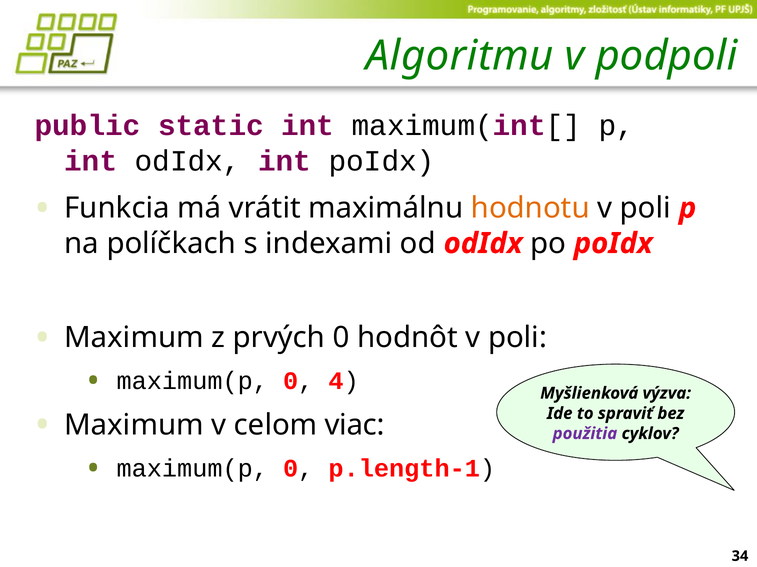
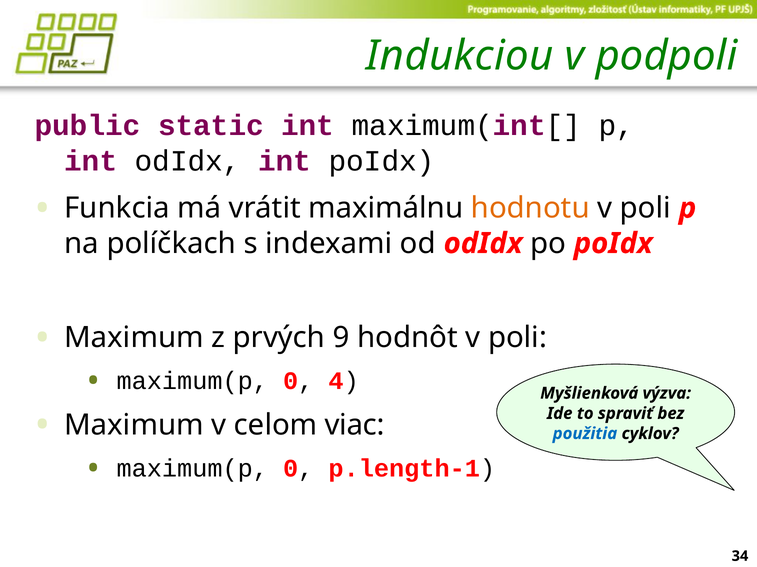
Algoritmu: Algoritmu -> Indukciou
prvých 0: 0 -> 9
použitia colour: purple -> blue
